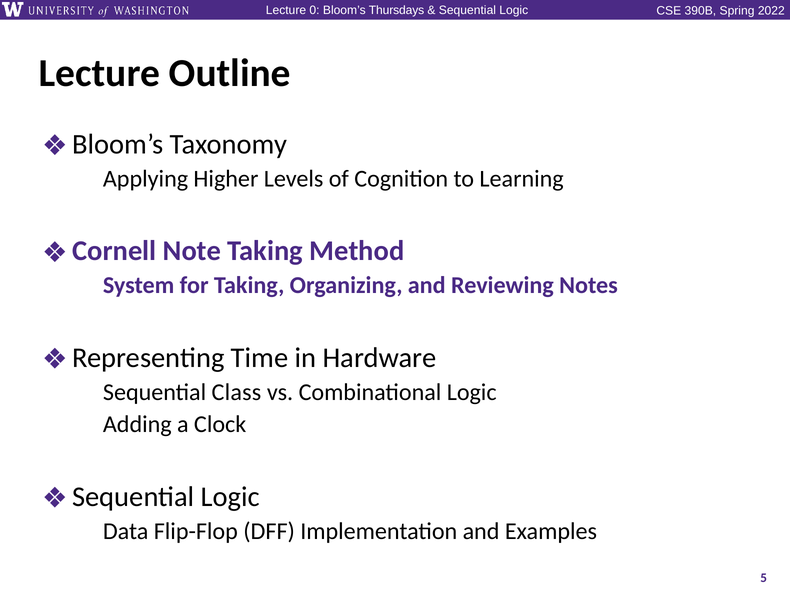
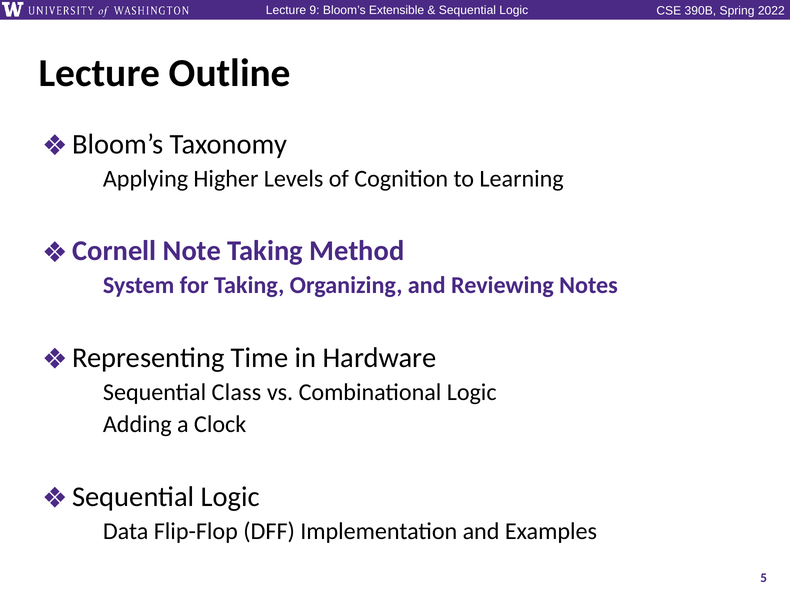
0: 0 -> 9
Thursdays: Thursdays -> Extensible
